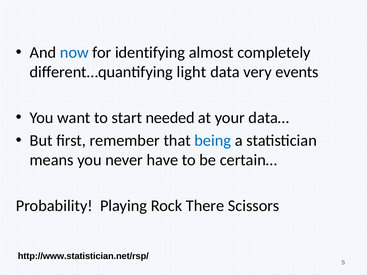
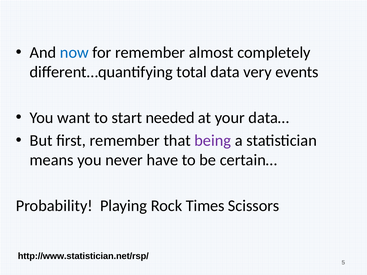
for identifying: identifying -> remember
light: light -> total
being colour: blue -> purple
There: There -> Times
